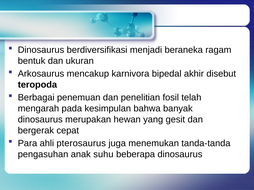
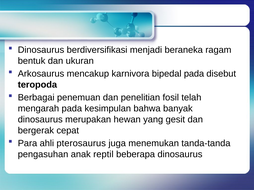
bipedal akhir: akhir -> pada
suhu: suhu -> reptil
